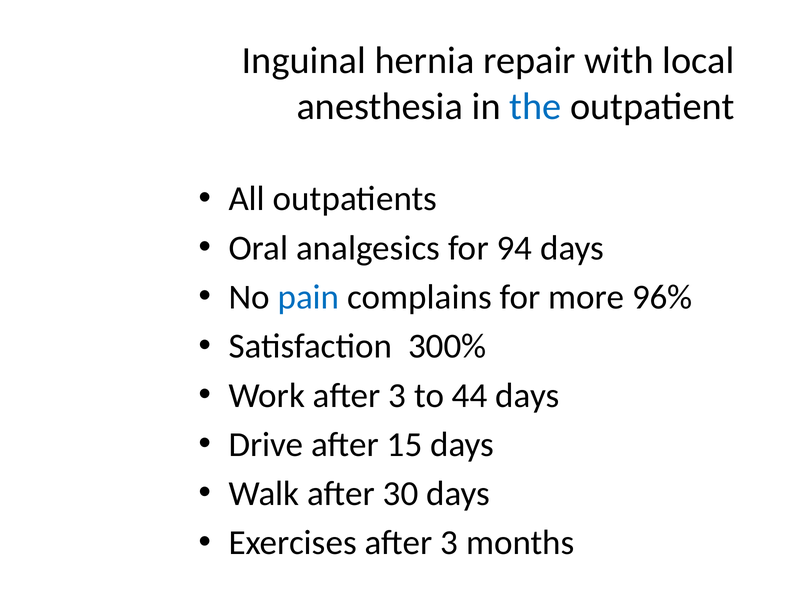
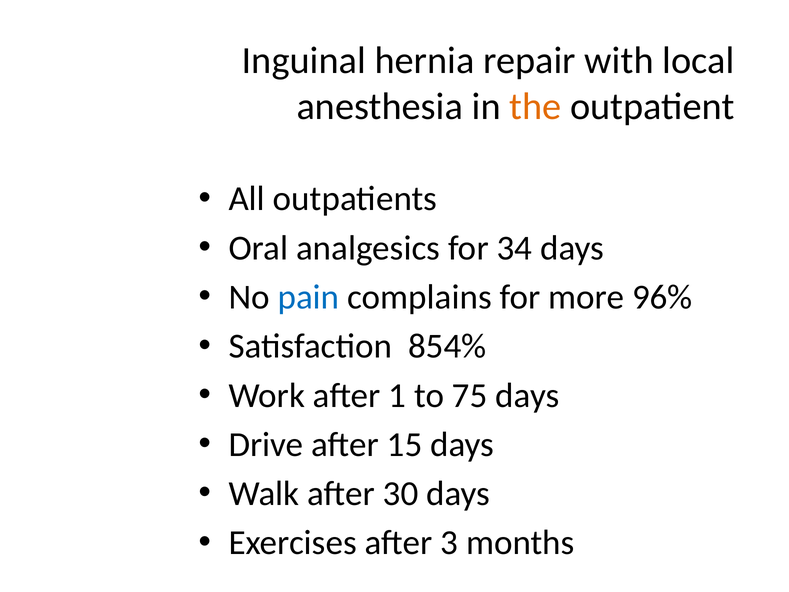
the colour: blue -> orange
94: 94 -> 34
300%: 300% -> 854%
Work after 3: 3 -> 1
44: 44 -> 75
